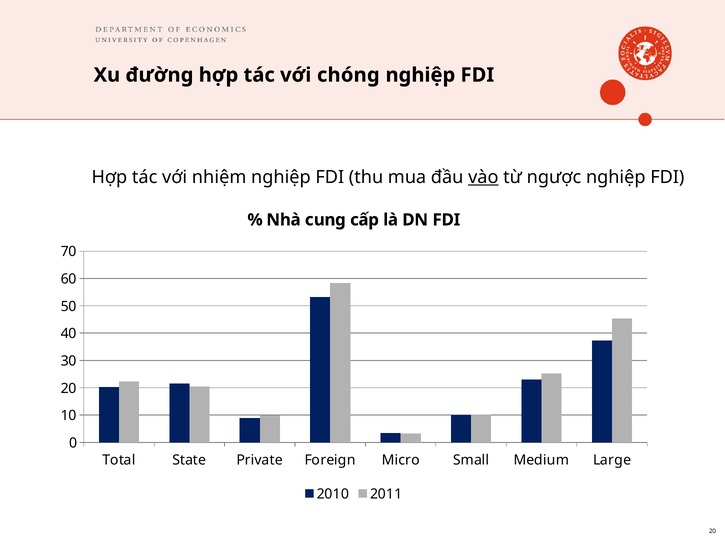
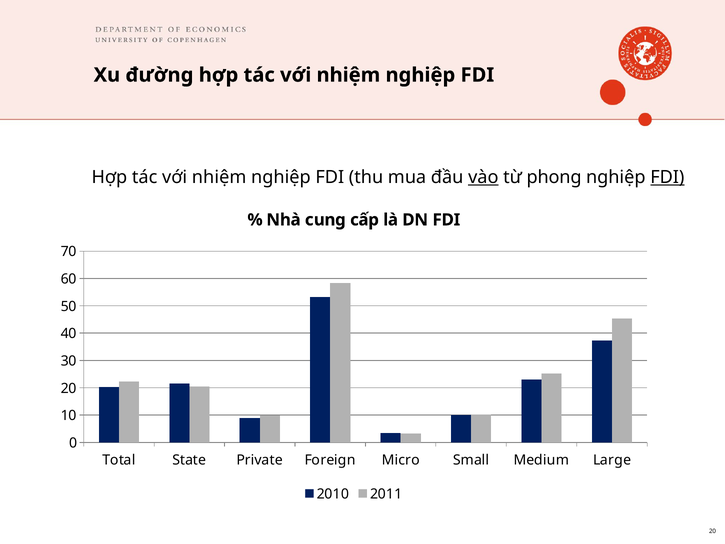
chóng at (348, 75): chóng -> nhiệm
ngược: ngược -> phong
FDI at (667, 177) underline: none -> present
